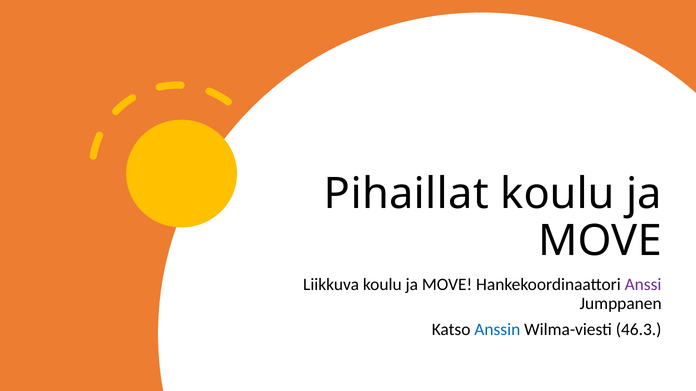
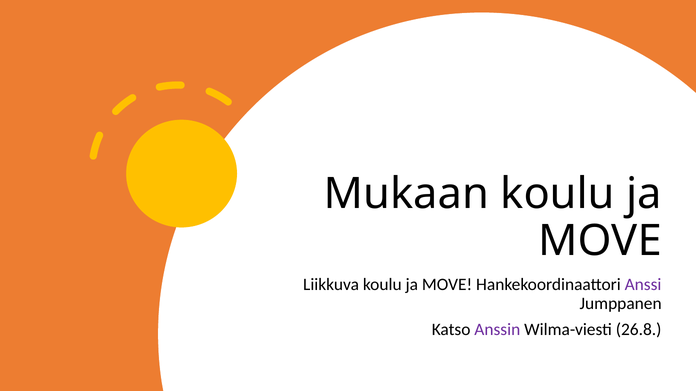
Pihaillat: Pihaillat -> Mukaan
Anssin colour: blue -> purple
46.3: 46.3 -> 26.8
